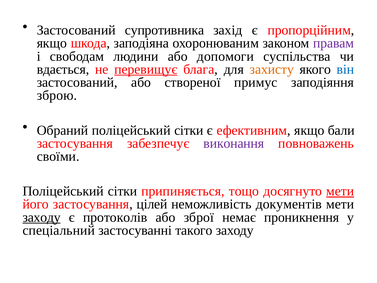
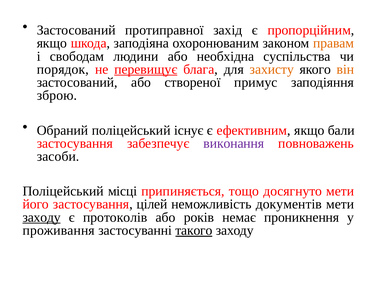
супротивника: супротивника -> протиправної
правам colour: purple -> orange
допомоги: допомоги -> необхідна
вдається: вдається -> порядок
він colour: blue -> orange
Обраний поліцейський сітки: сітки -> існує
своїми: своїми -> засоби
сітки at (123, 191): сітки -> місці
мети at (340, 191) underline: present -> none
зброї: зброї -> років
спеціальний: спеціальний -> проживання
такого underline: none -> present
